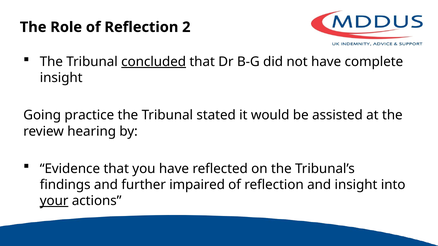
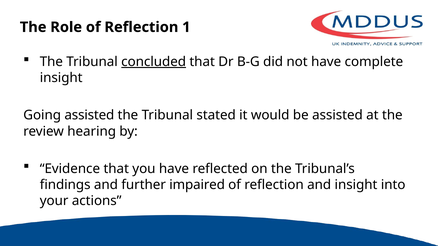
2: 2 -> 1
Going practice: practice -> assisted
your underline: present -> none
